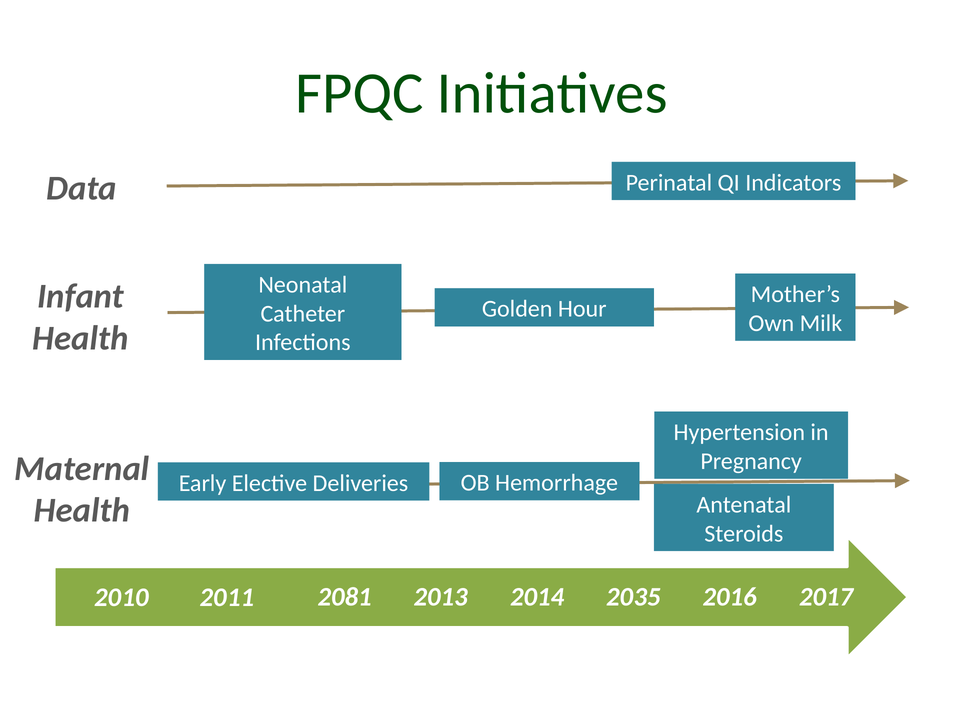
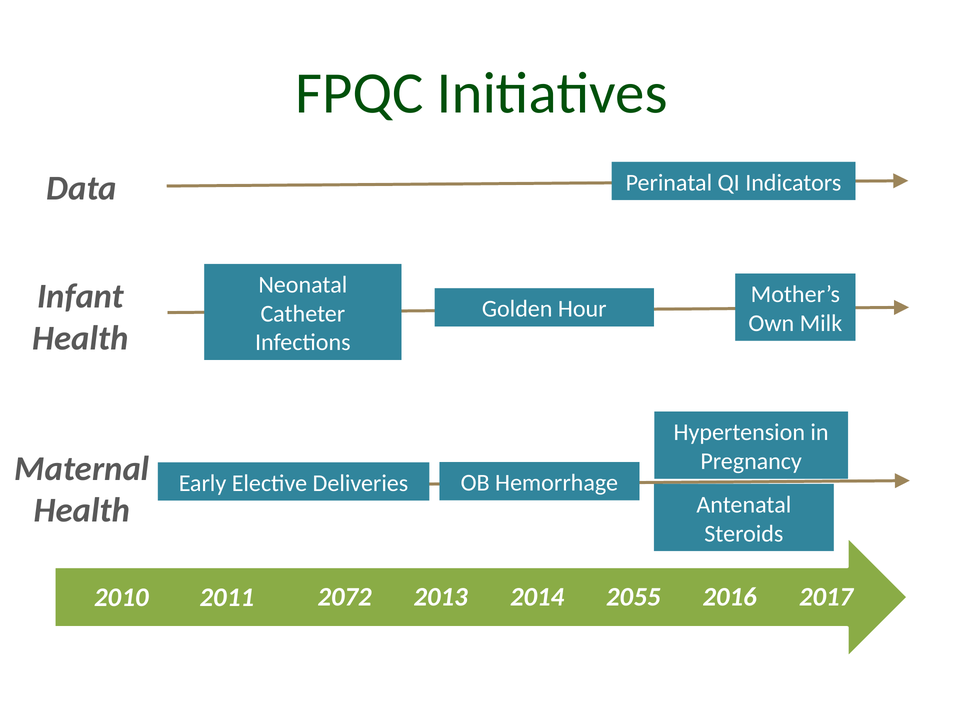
2081: 2081 -> 2072
2035: 2035 -> 2055
